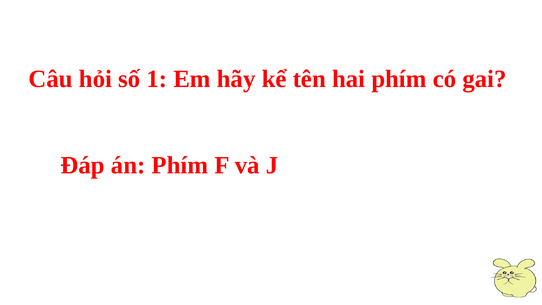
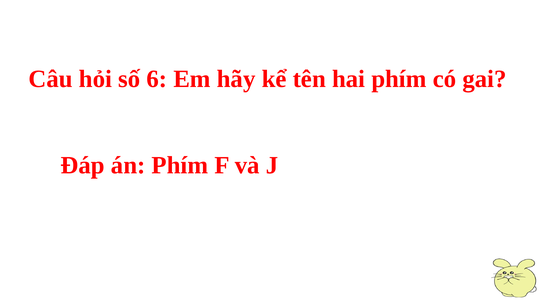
1: 1 -> 6
